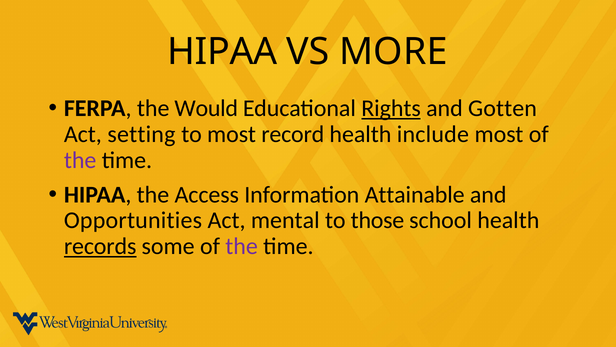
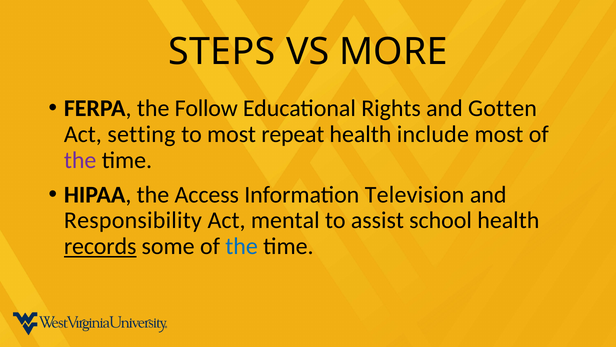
HIPAA at (222, 52): HIPAA -> STEPS
Would: Would -> Follow
Rights underline: present -> none
record: record -> repeat
Attainable: Attainable -> Television
Opportunities: Opportunities -> Responsibility
those: those -> assist
the at (242, 246) colour: purple -> blue
